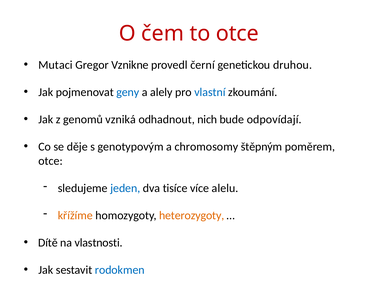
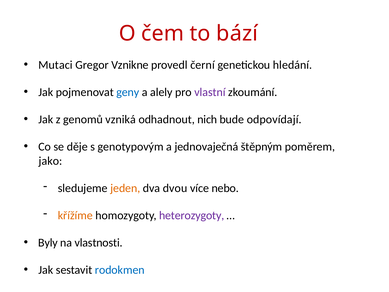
to otce: otce -> bází
druhou: druhou -> hledání
vlastní colour: blue -> purple
chromosomy: chromosomy -> jednovaječná
otce at (51, 161): otce -> jako
jeden colour: blue -> orange
tisíce: tisíce -> dvou
alelu: alelu -> nebo
heterozygoty colour: orange -> purple
Dítě: Dítě -> Byly
